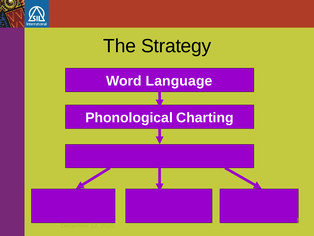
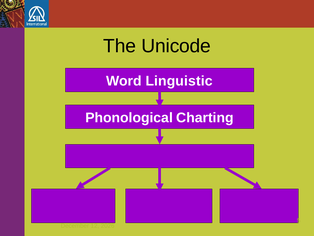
Strategy: Strategy -> Unicode
Language: Language -> Linguistic
